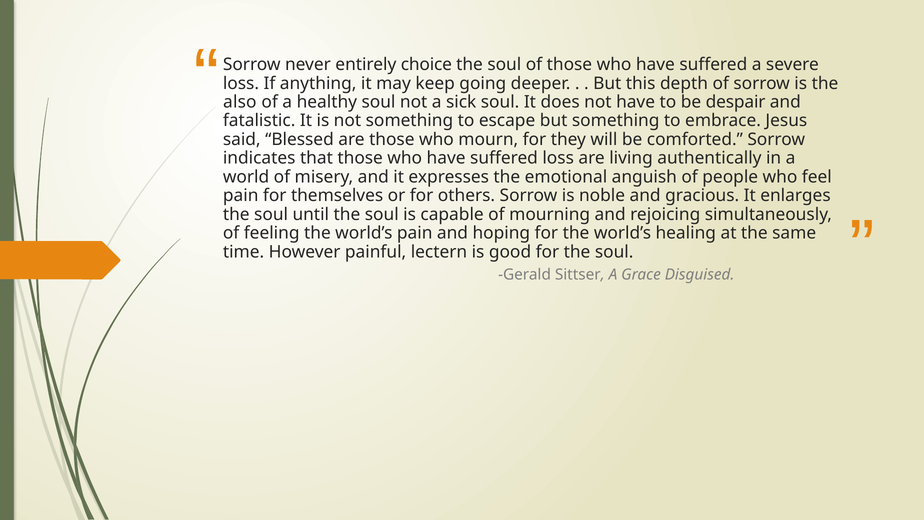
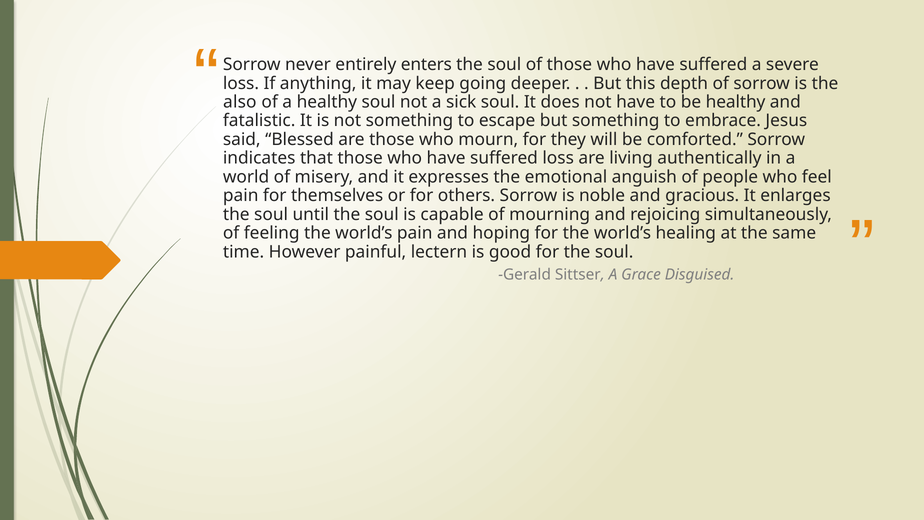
choice: choice -> enters
be despair: despair -> healthy
